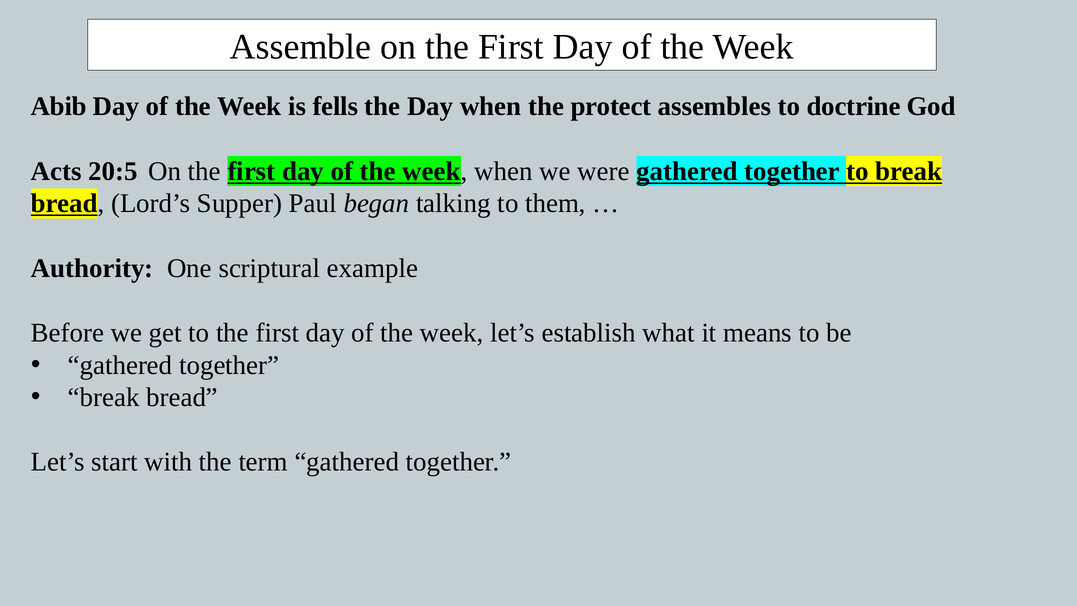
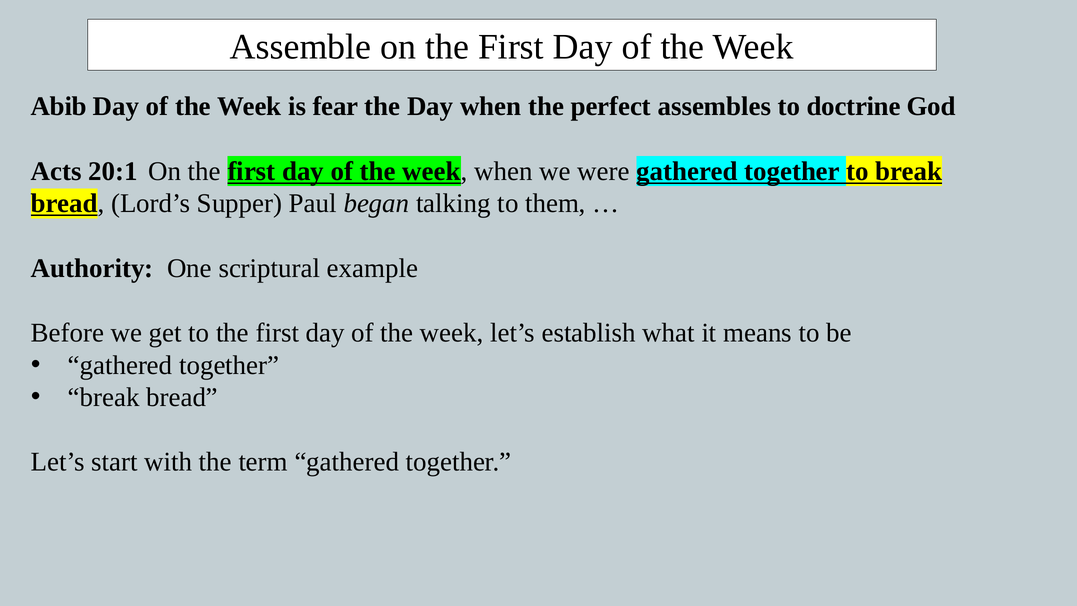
fells: fells -> fear
protect: protect -> perfect
20:5: 20:5 -> 20:1
